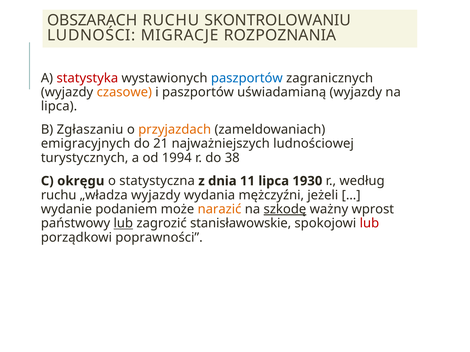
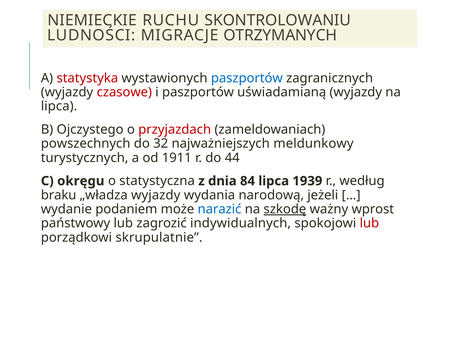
OBSZARACH: OBSZARACH -> NIEMIECKIE
ROZPOZNANIA: ROZPOZNANIA -> OTRZYMANYCH
czasowe colour: orange -> red
Zgłaszaniu: Zgłaszaniu -> Ojczystego
przyjazdach colour: orange -> red
emigracyjnych: emigracyjnych -> powszechnych
21: 21 -> 32
ludnościowej: ludnościowej -> meldunkowy
1994: 1994 -> 1911
38: 38 -> 44
11: 11 -> 84
1930: 1930 -> 1939
ruchu at (59, 195): ruchu -> braku
mężczyźni: mężczyźni -> narodową
narazić colour: orange -> blue
lub at (123, 224) underline: present -> none
stanisławowskie: stanisławowskie -> indywidualnych
poprawności: poprawności -> skrupulatnie
